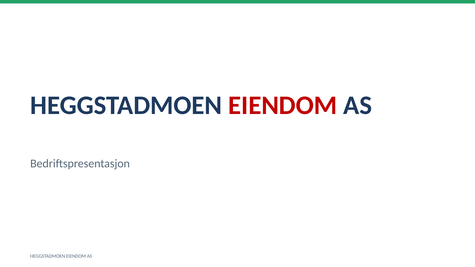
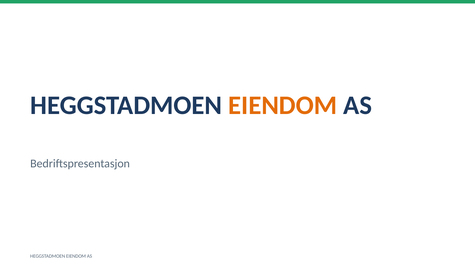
EIENDOM at (283, 105) colour: red -> orange
